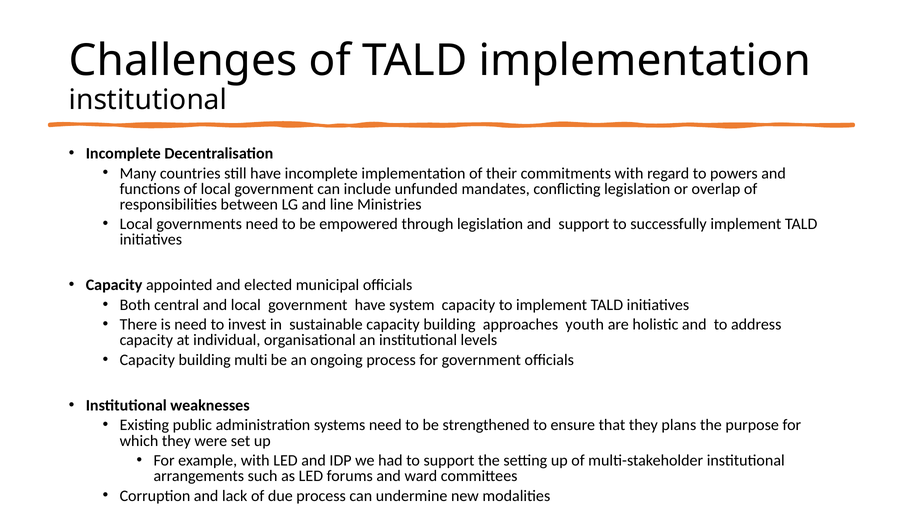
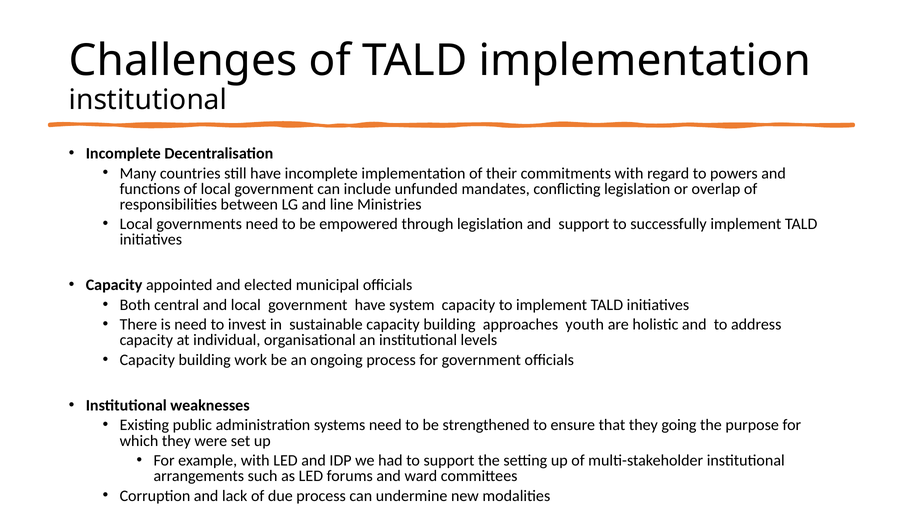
multi: multi -> work
plans: plans -> going
